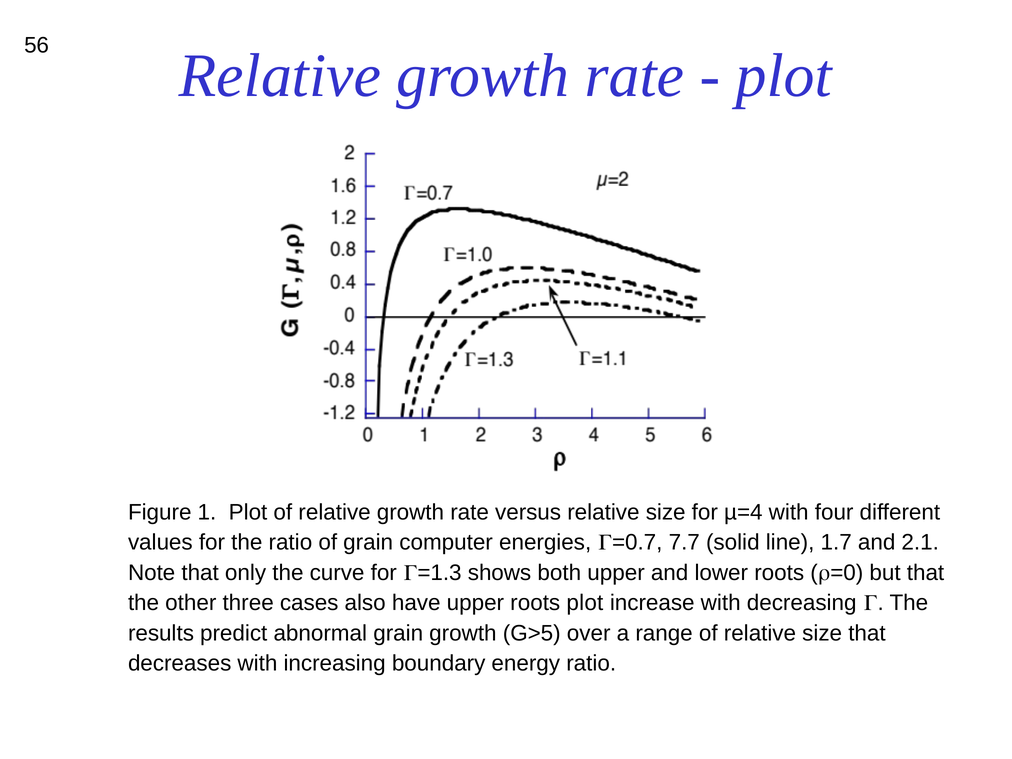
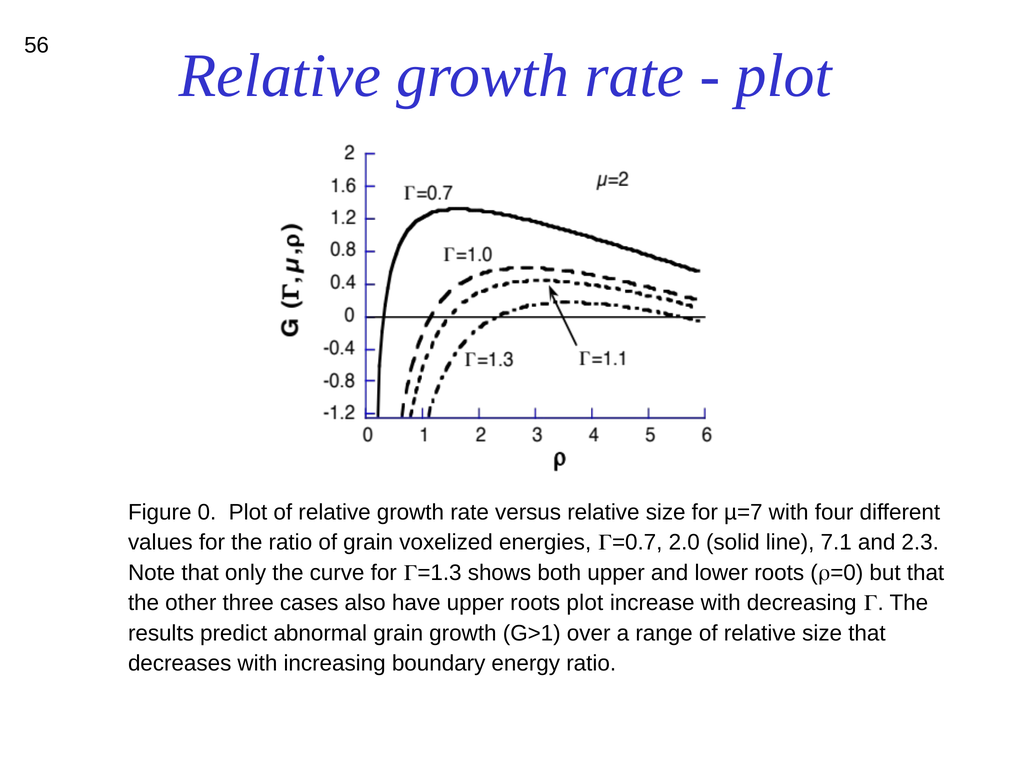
1: 1 -> 0
µ=4: µ=4 -> µ=7
computer: computer -> voxelized
7.7: 7.7 -> 2.0
1.7: 1.7 -> 7.1
2.1: 2.1 -> 2.3
G>5: G>5 -> G>1
